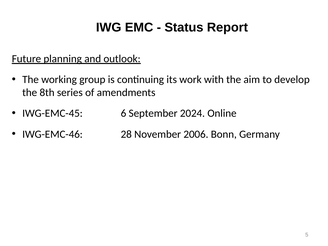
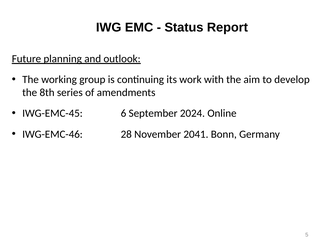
2006: 2006 -> 2041
